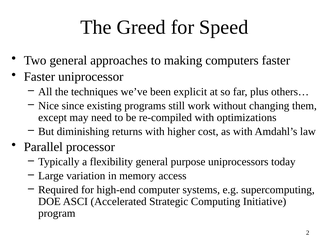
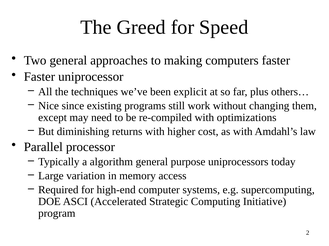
flexibility: flexibility -> algorithm
